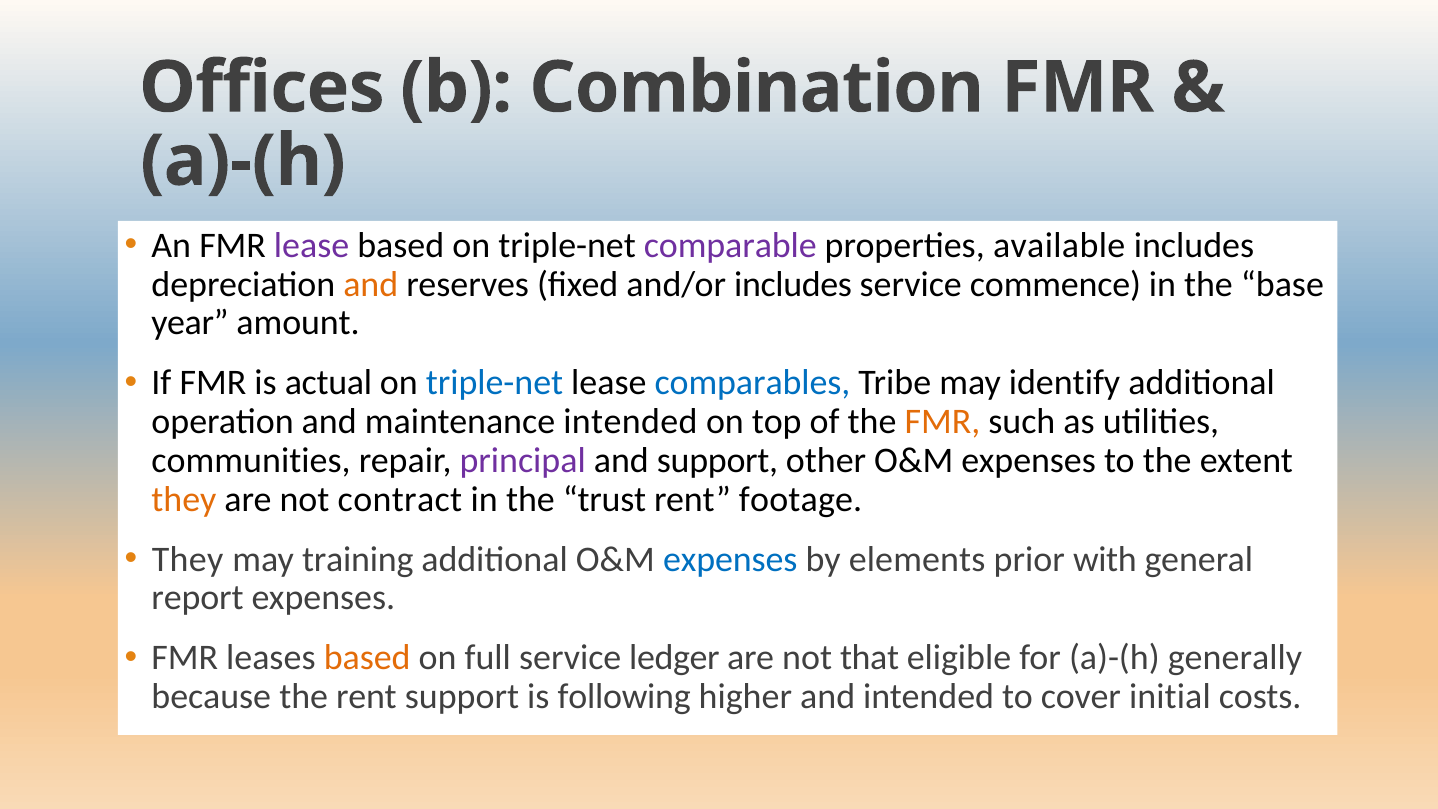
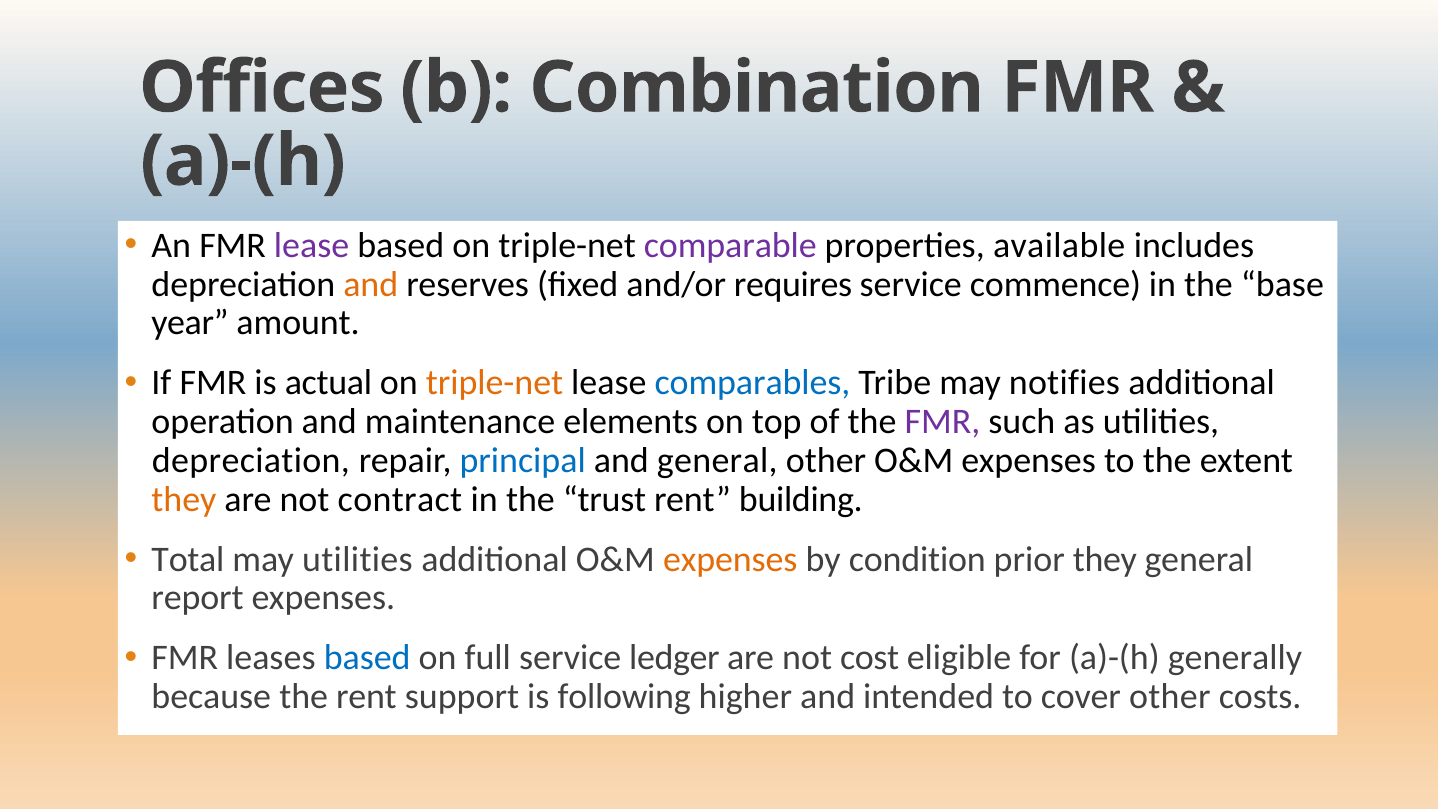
and/or includes: includes -> requires
triple-net at (494, 383) colour: blue -> orange
identify: identify -> notifies
maintenance intended: intended -> elements
FMR at (942, 422) colour: orange -> purple
communities at (251, 460): communities -> depreciation
principal colour: purple -> blue
and support: support -> general
footage: footage -> building
They at (188, 559): They -> Total
may training: training -> utilities
expenses at (730, 559) colour: blue -> orange
elements: elements -> condition
prior with: with -> they
based at (367, 658) colour: orange -> blue
that: that -> cost
cover initial: initial -> other
